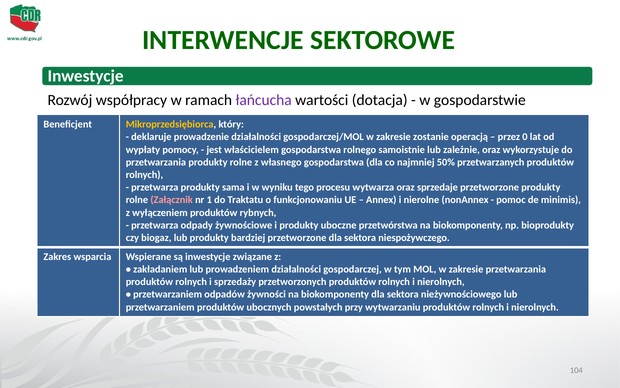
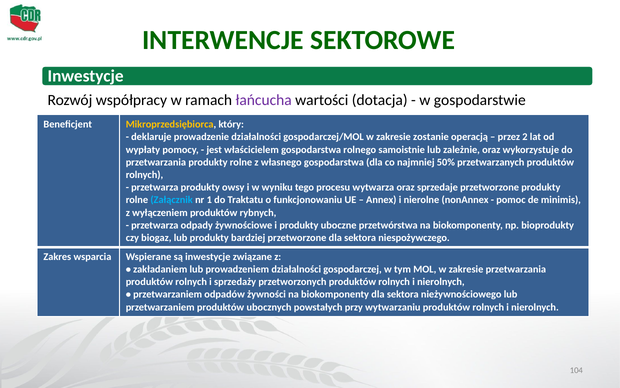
0: 0 -> 2
sama: sama -> owsy
Załącznik colour: pink -> light blue
